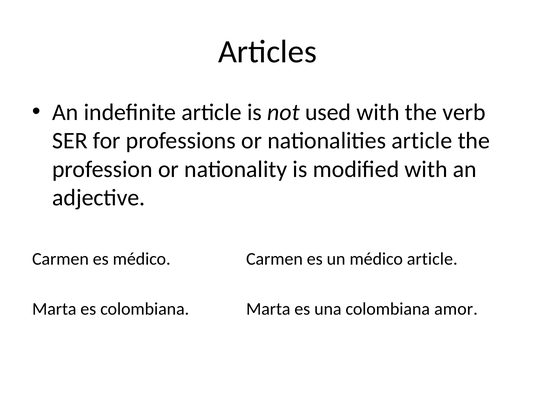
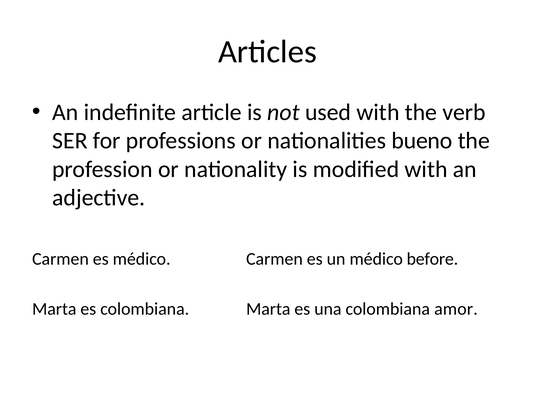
nationalities article: article -> bueno
médico article: article -> before
